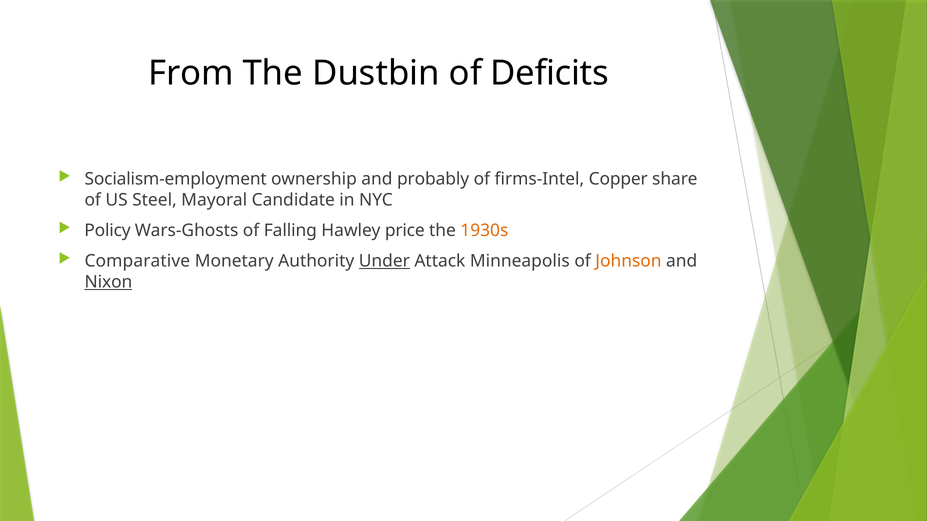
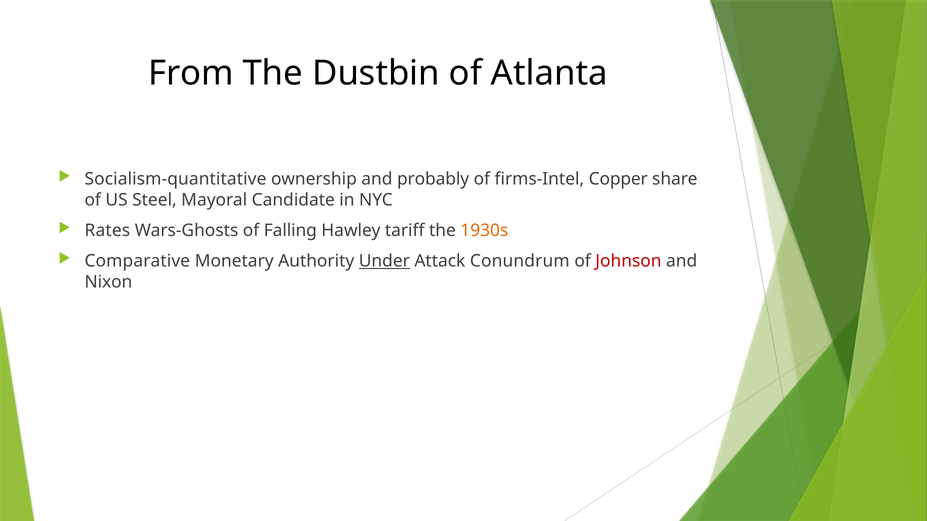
Deficits: Deficits -> Atlanta
Socialism-employment: Socialism-employment -> Socialism-quantitative
Policy: Policy -> Rates
price: price -> tariff
Minneapolis: Minneapolis -> Conundrum
Johnson colour: orange -> red
Nixon underline: present -> none
